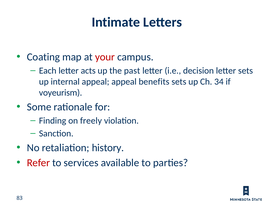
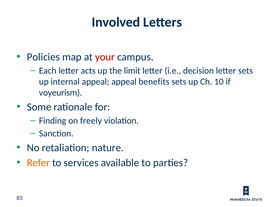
Intimate: Intimate -> Involved
Coating: Coating -> Policies
past: past -> limit
34: 34 -> 10
history: history -> nature
Refer colour: red -> orange
